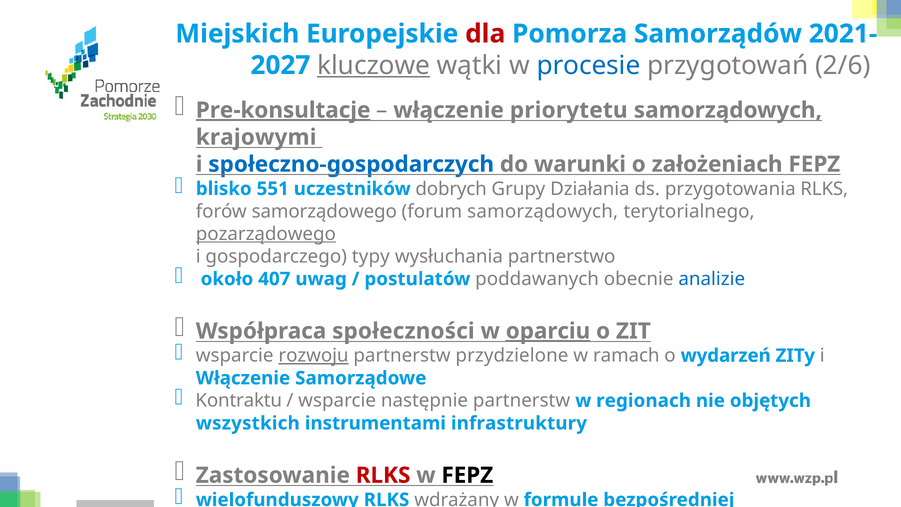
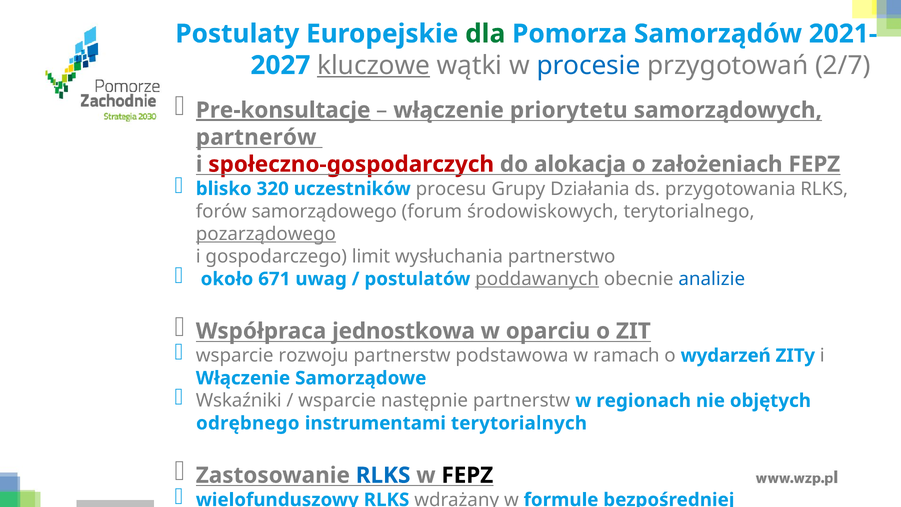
Miejskich: Miejskich -> Postulaty
dla colour: red -> green
2/6: 2/6 -> 2/7
krajowymi: krajowymi -> partnerów
społeczno-gospodarczych colour: blue -> red
warunki: warunki -> alokacja
551: 551 -> 320
dobrych: dobrych -> procesu
forum samorządowych: samorządowych -> środowiskowych
typy: typy -> limit
407: 407 -> 671
poddawanych underline: none -> present
społeczności: społeczności -> jednostkowa
oparciu underline: present -> none
rozwoju underline: present -> none
przydzielone: przydzielone -> podstawowa
Kontraktu: Kontraktu -> Wskaźniki
wszystkich: wszystkich -> odrębnego
infrastruktury: infrastruktury -> terytorialnych
RLKS at (383, 475) colour: red -> blue
